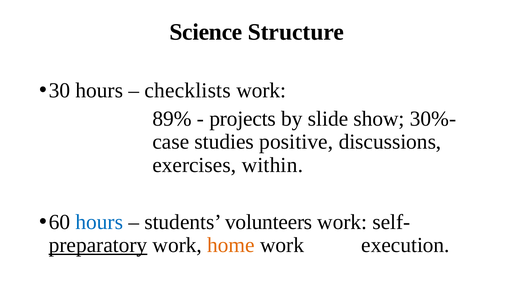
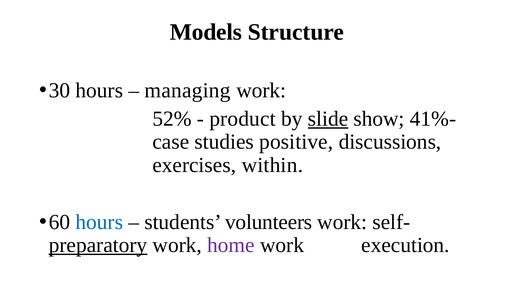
Science: Science -> Models
checklists: checklists -> managing
89%: 89% -> 52%
projects: projects -> product
slide underline: none -> present
30%-: 30%- -> 41%-
home colour: orange -> purple
